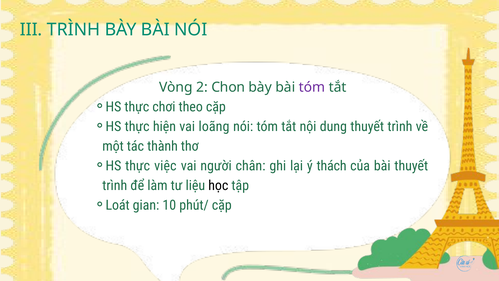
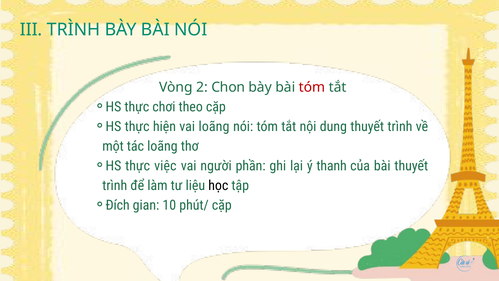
tóm at (312, 87) colour: purple -> red
tác thành: thành -> loãng
chân: chân -> phần
thách: thách -> thanh
Loát: Loát -> Đích
